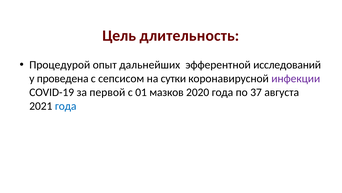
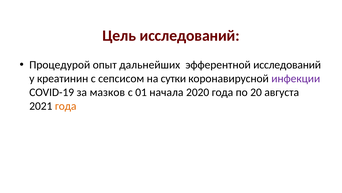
Цель длительность: длительность -> исследований
проведена: проведена -> креатинин
первой: первой -> мазков
мазков: мазков -> начала
37: 37 -> 20
года at (66, 106) colour: blue -> orange
